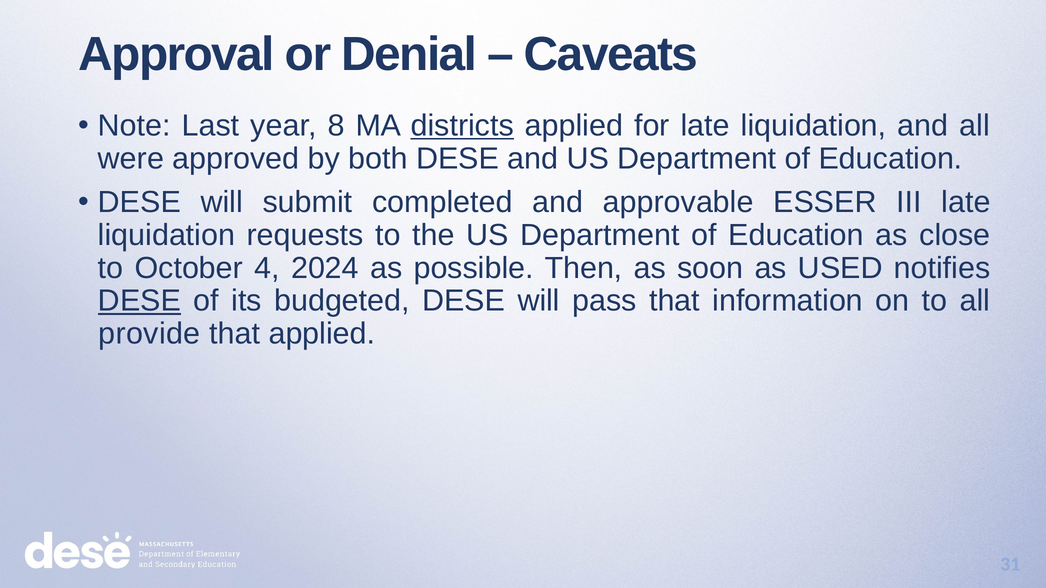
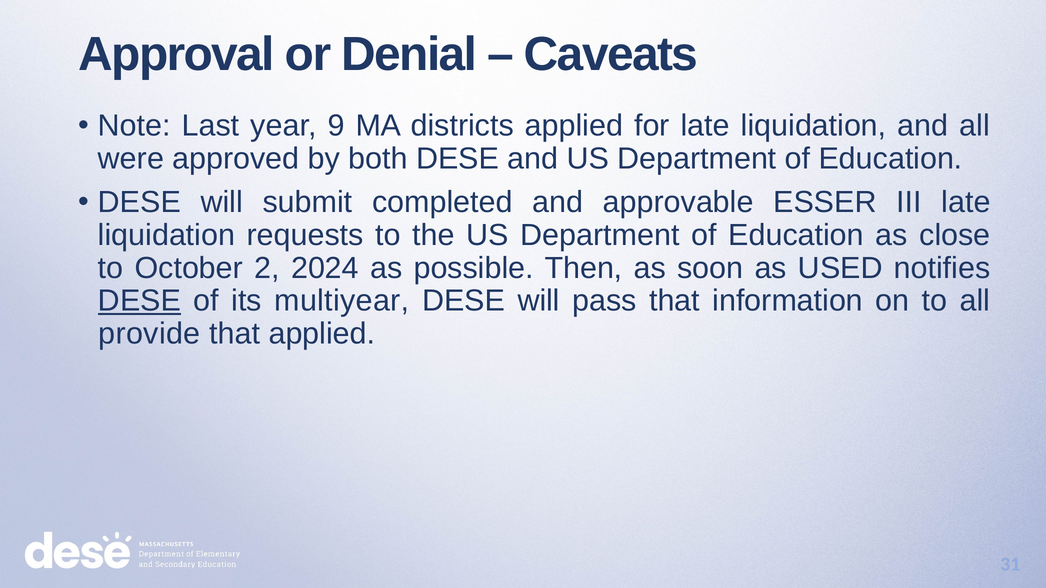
8: 8 -> 9
districts underline: present -> none
4: 4 -> 2
budgeted: budgeted -> multiyear
